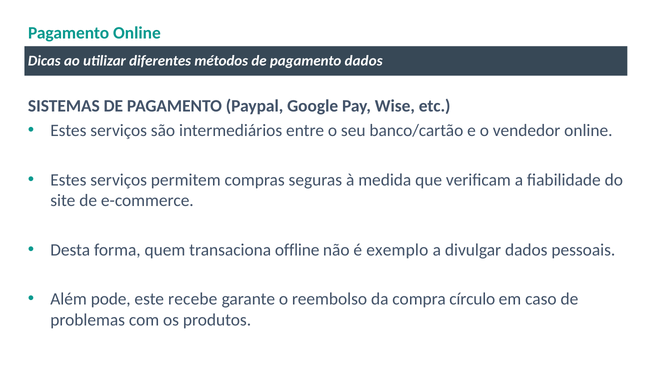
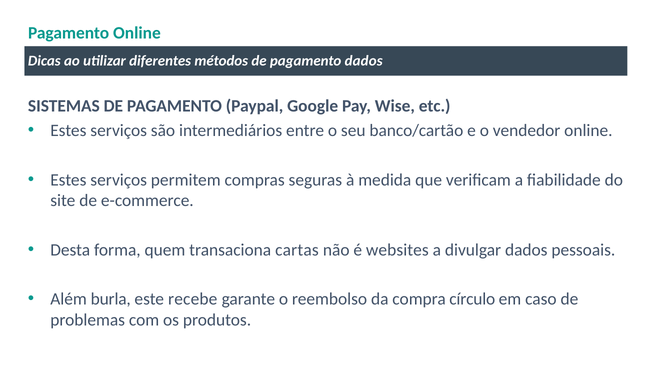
offline: offline -> cartas
exemplo: exemplo -> websites
pode: pode -> burla
